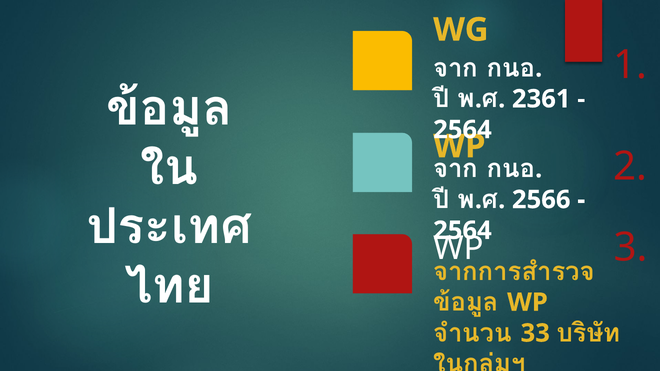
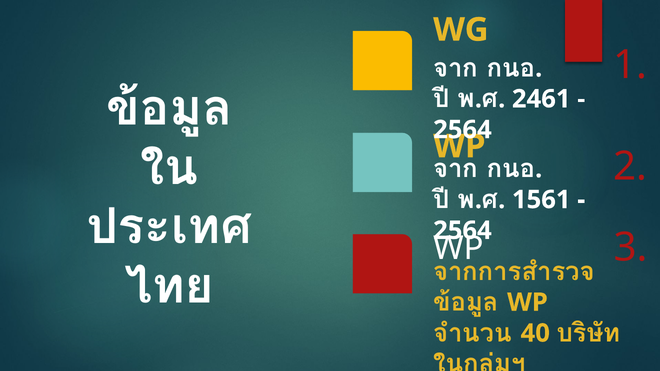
2361: 2361 -> 2461
2566: 2566 -> 1561
33: 33 -> 40
